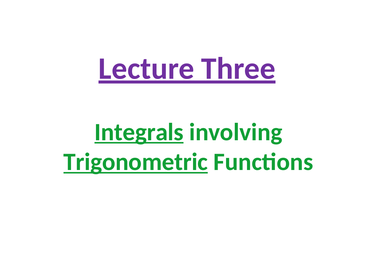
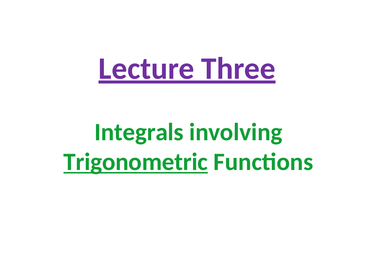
Integrals underline: present -> none
